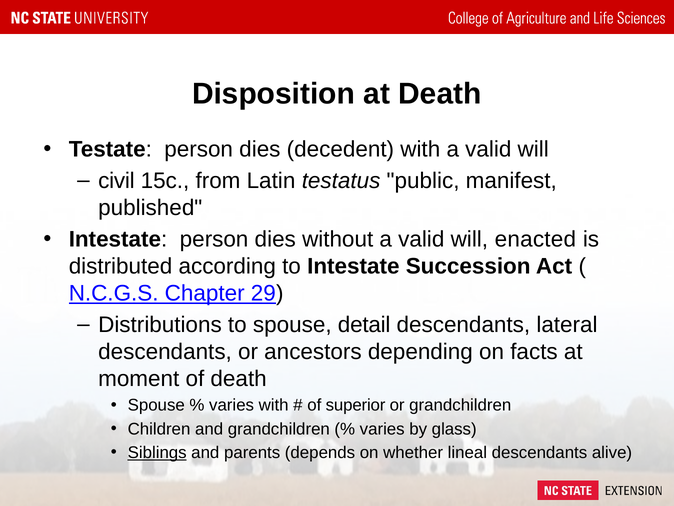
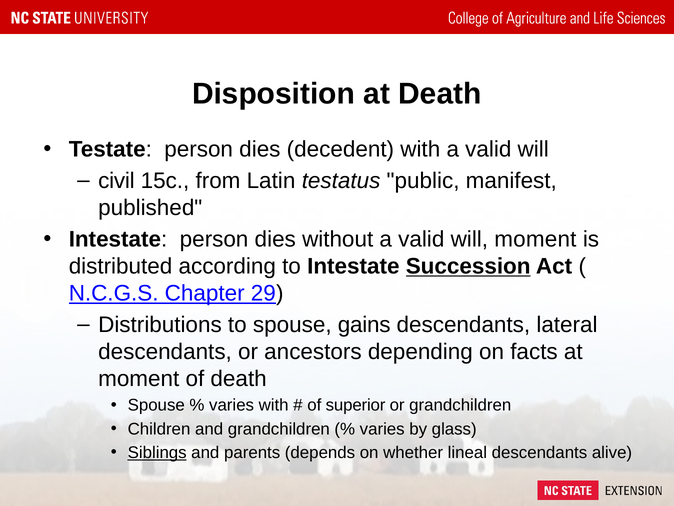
will enacted: enacted -> moment
Succession underline: none -> present
detail: detail -> gains
